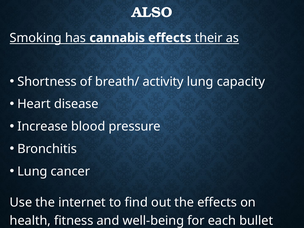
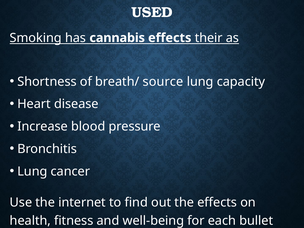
ALSO: ALSO -> USED
activity: activity -> source
